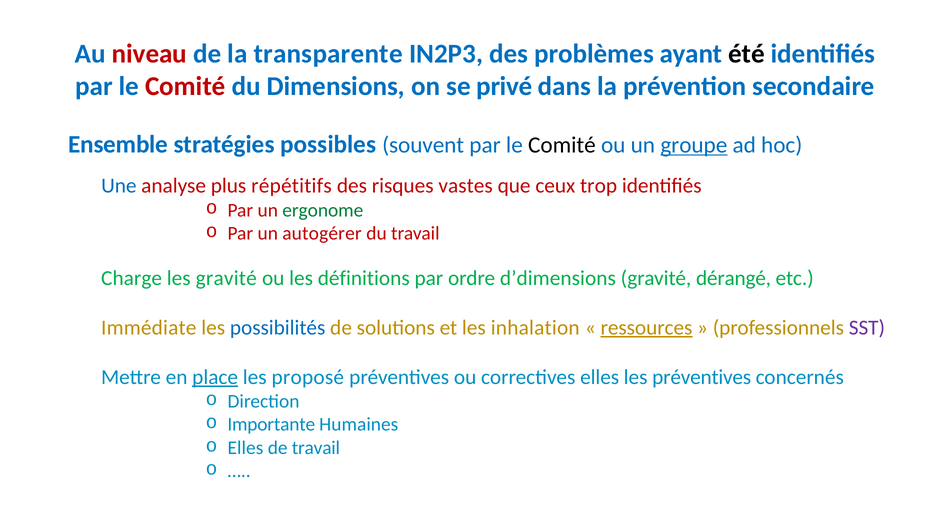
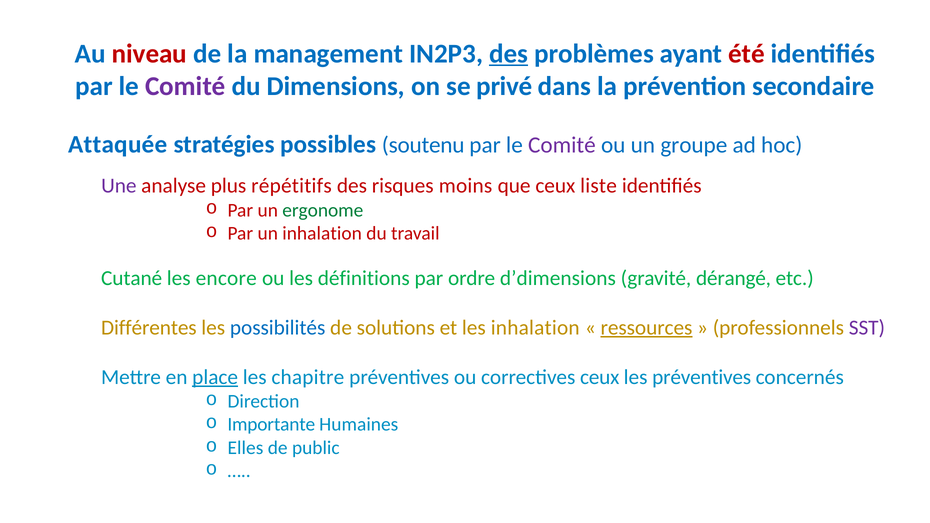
transparente: transparente -> management
des at (509, 54) underline: none -> present
été colour: black -> red
Comité at (185, 86) colour: red -> purple
Ensemble: Ensemble -> Attaquée
souvent: souvent -> soutenu
Comité at (562, 145) colour: black -> purple
groupe underline: present -> none
Une colour: blue -> purple
vastes: vastes -> moins
trop: trop -> liste
un autogérer: autogérer -> inhalation
Charge: Charge -> Cutané
les gravité: gravité -> encore
Immédiate: Immédiate -> Différentes
proposé: proposé -> chapitre
correctives elles: elles -> ceux
de travail: travail -> public
